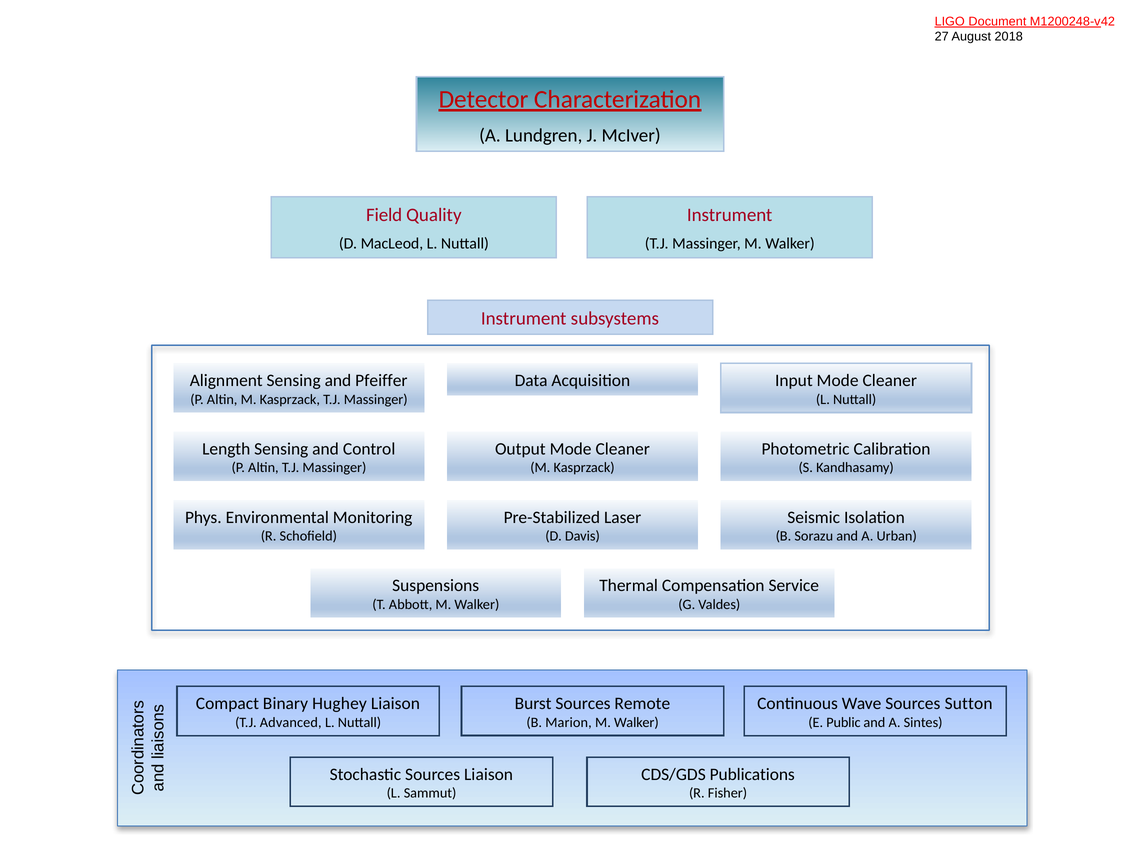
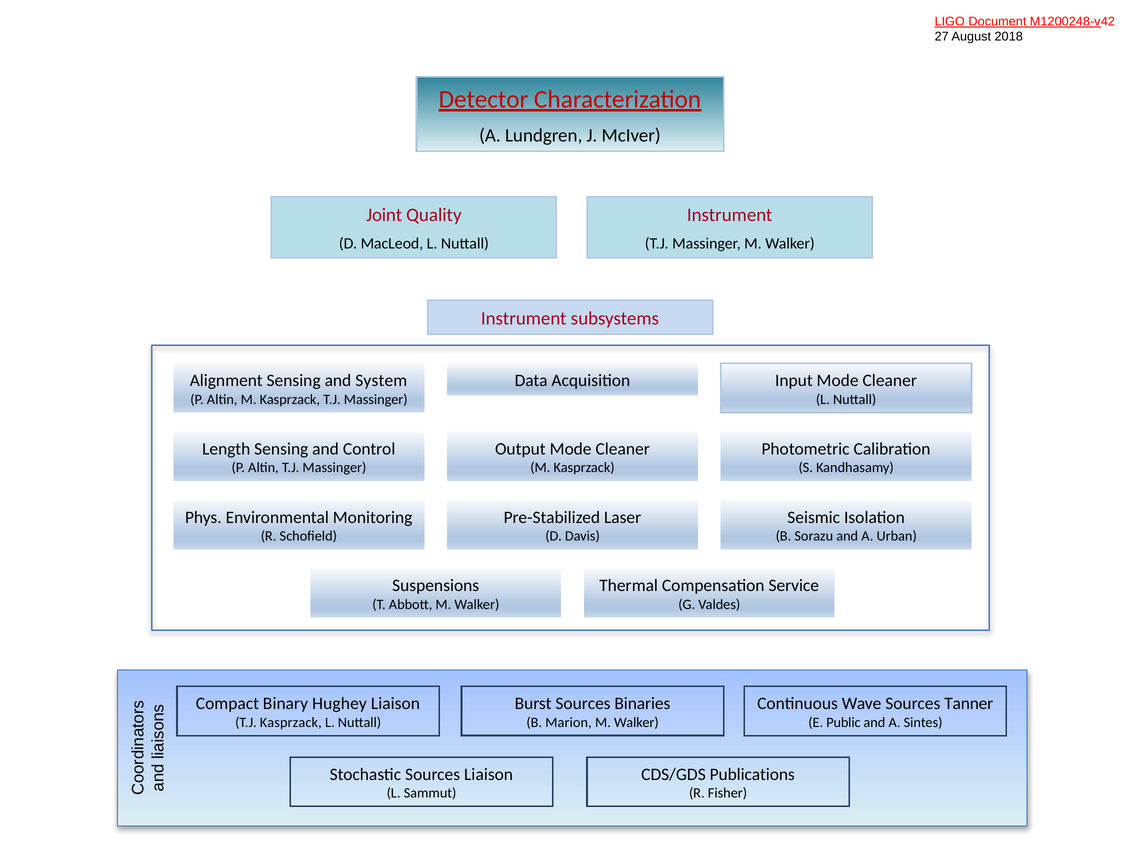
Field: Field -> Joint
Pfeiffer: Pfeiffer -> System
Remote: Remote -> Binaries
Sutton: Sutton -> Tanner
T.J Advanced: Advanced -> Kasprzack
